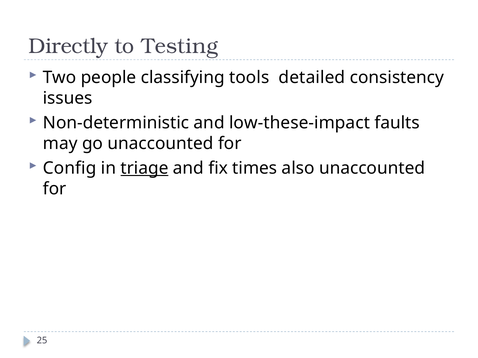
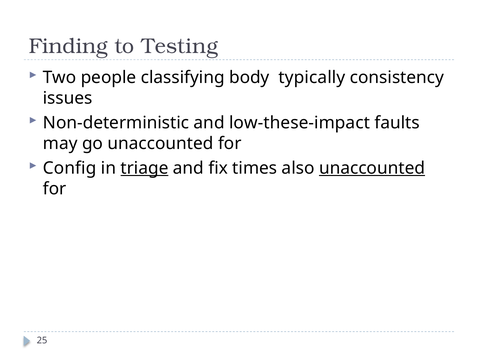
Directly: Directly -> Finding
tools: tools -> body
detailed: detailed -> typically
unaccounted at (372, 168) underline: none -> present
